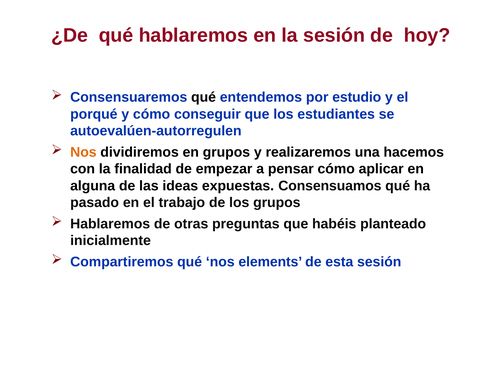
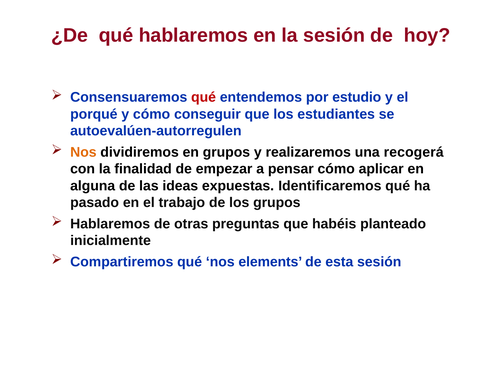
qué at (204, 97) colour: black -> red
hacemos: hacemos -> recogerá
Consensuamos: Consensuamos -> Identificaremos
